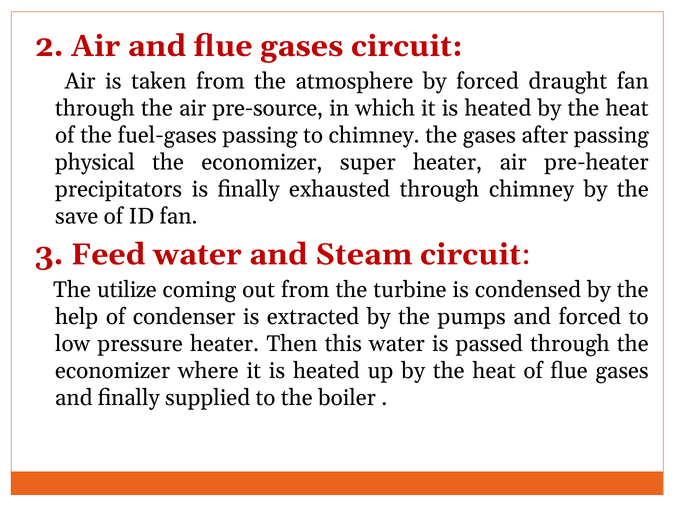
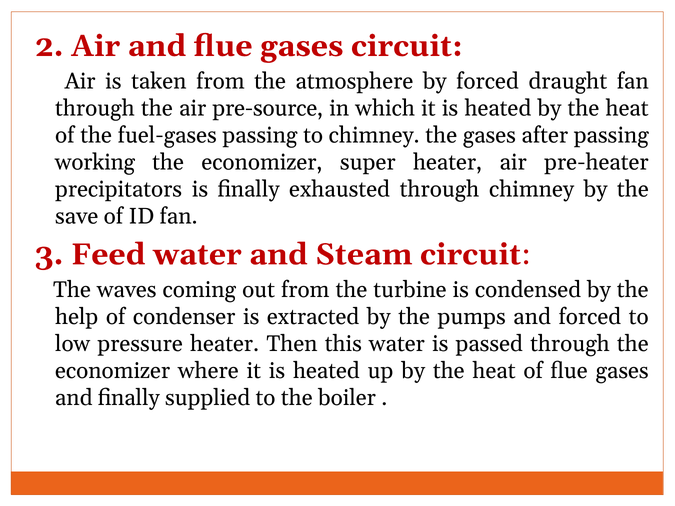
physical: physical -> working
utilize: utilize -> waves
